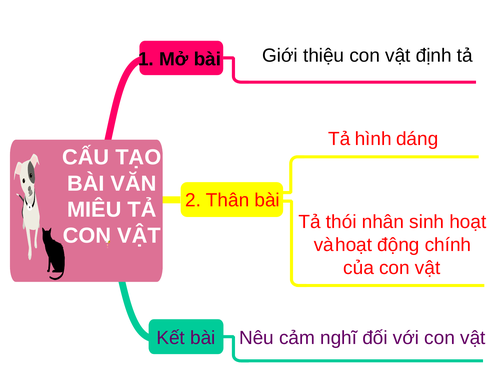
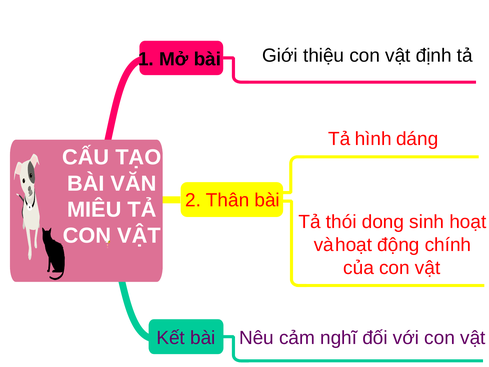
nhân: nhân -> dong
